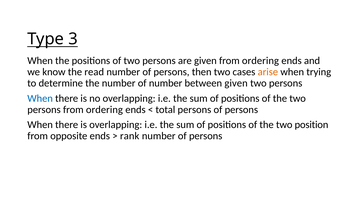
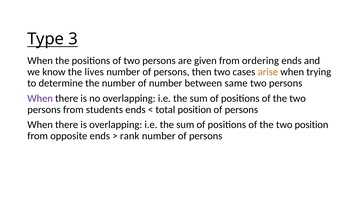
read: read -> lives
between given: given -> same
When at (40, 98) colour: blue -> purple
persons from ordering: ordering -> students
total persons: persons -> position
